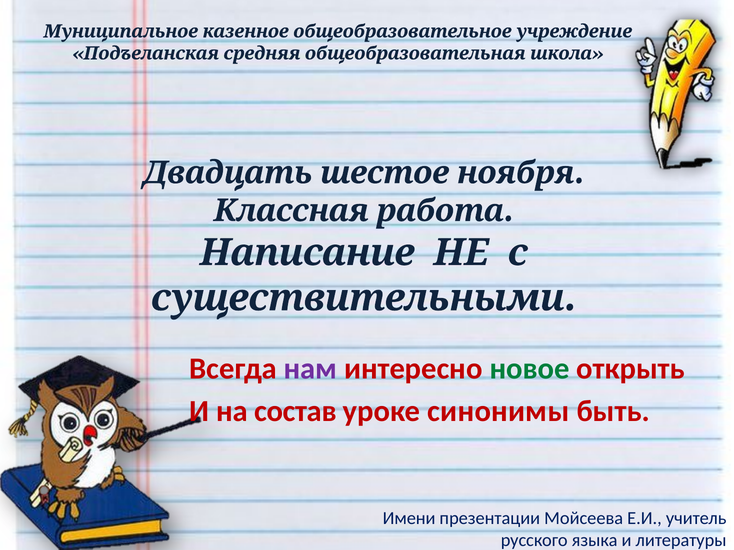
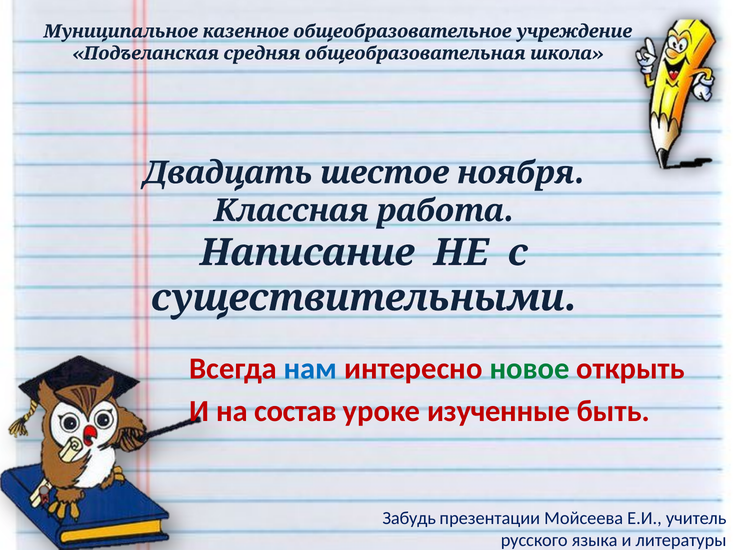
нам colour: purple -> blue
синонимы: синонимы -> изученные
Имени: Имени -> Забудь
